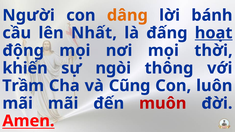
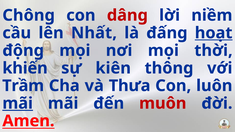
Người: Người -> Chông
dâng colour: orange -> red
bánh: bánh -> niềm
ngòi: ngòi -> kiên
Cũng: Cũng -> Thưa
mãi at (18, 103) underline: none -> present
